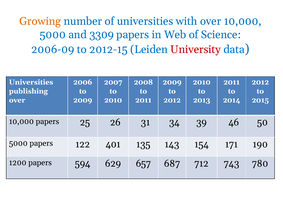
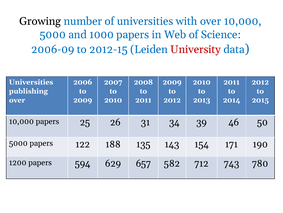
Growing colour: orange -> black
3309: 3309 -> 1000
401: 401 -> 188
687: 687 -> 582
